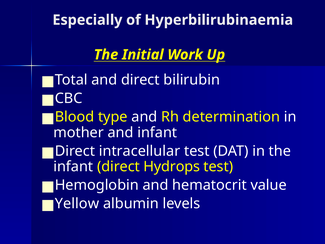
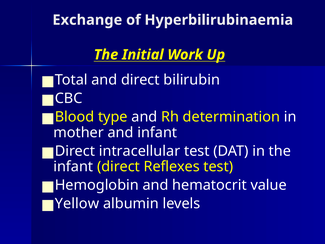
Especially: Especially -> Exchange
Hydrops: Hydrops -> Reflexes
